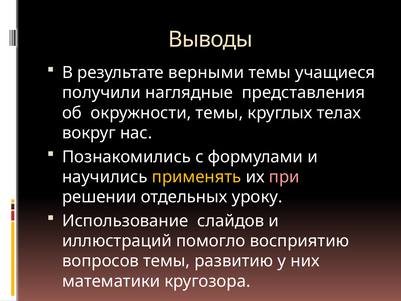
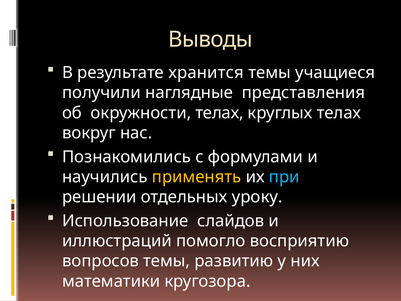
верными: верными -> хранится
окружности темы: темы -> телах
при colour: pink -> light blue
